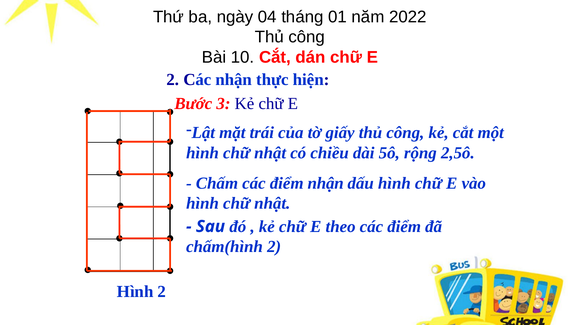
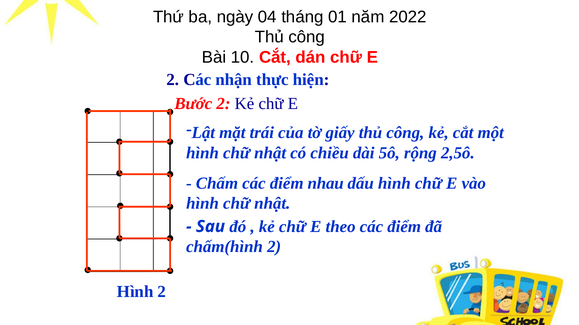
Bước 3: 3 -> 2
điểm nhận: nhận -> nhau
